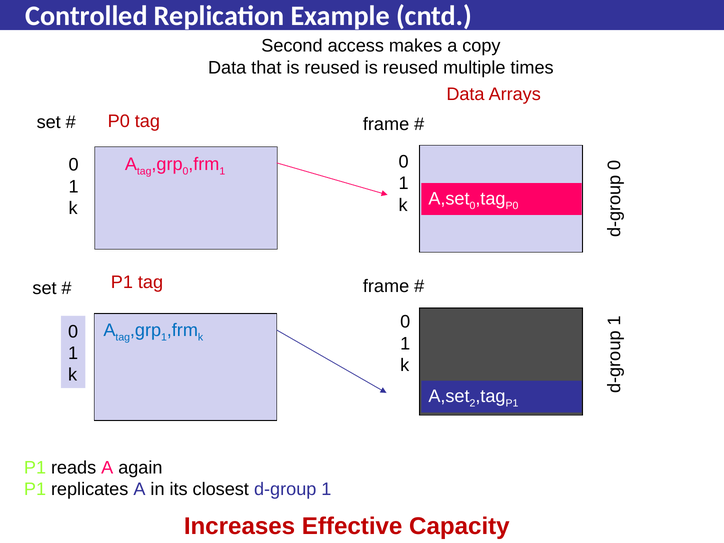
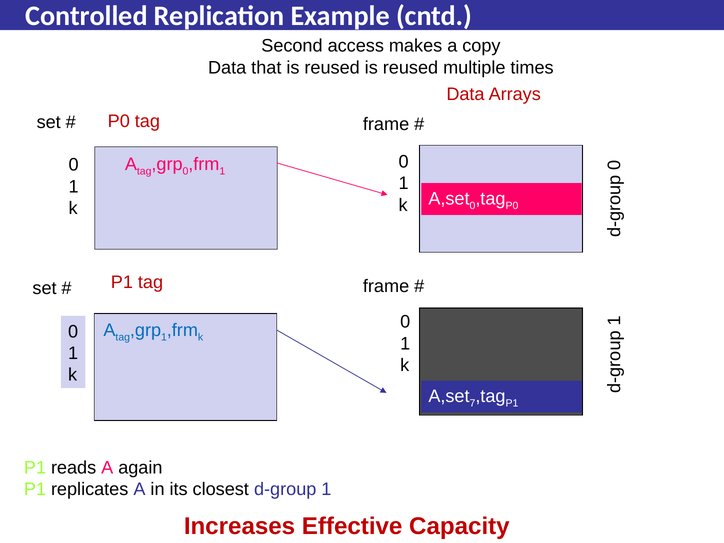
2: 2 -> 7
